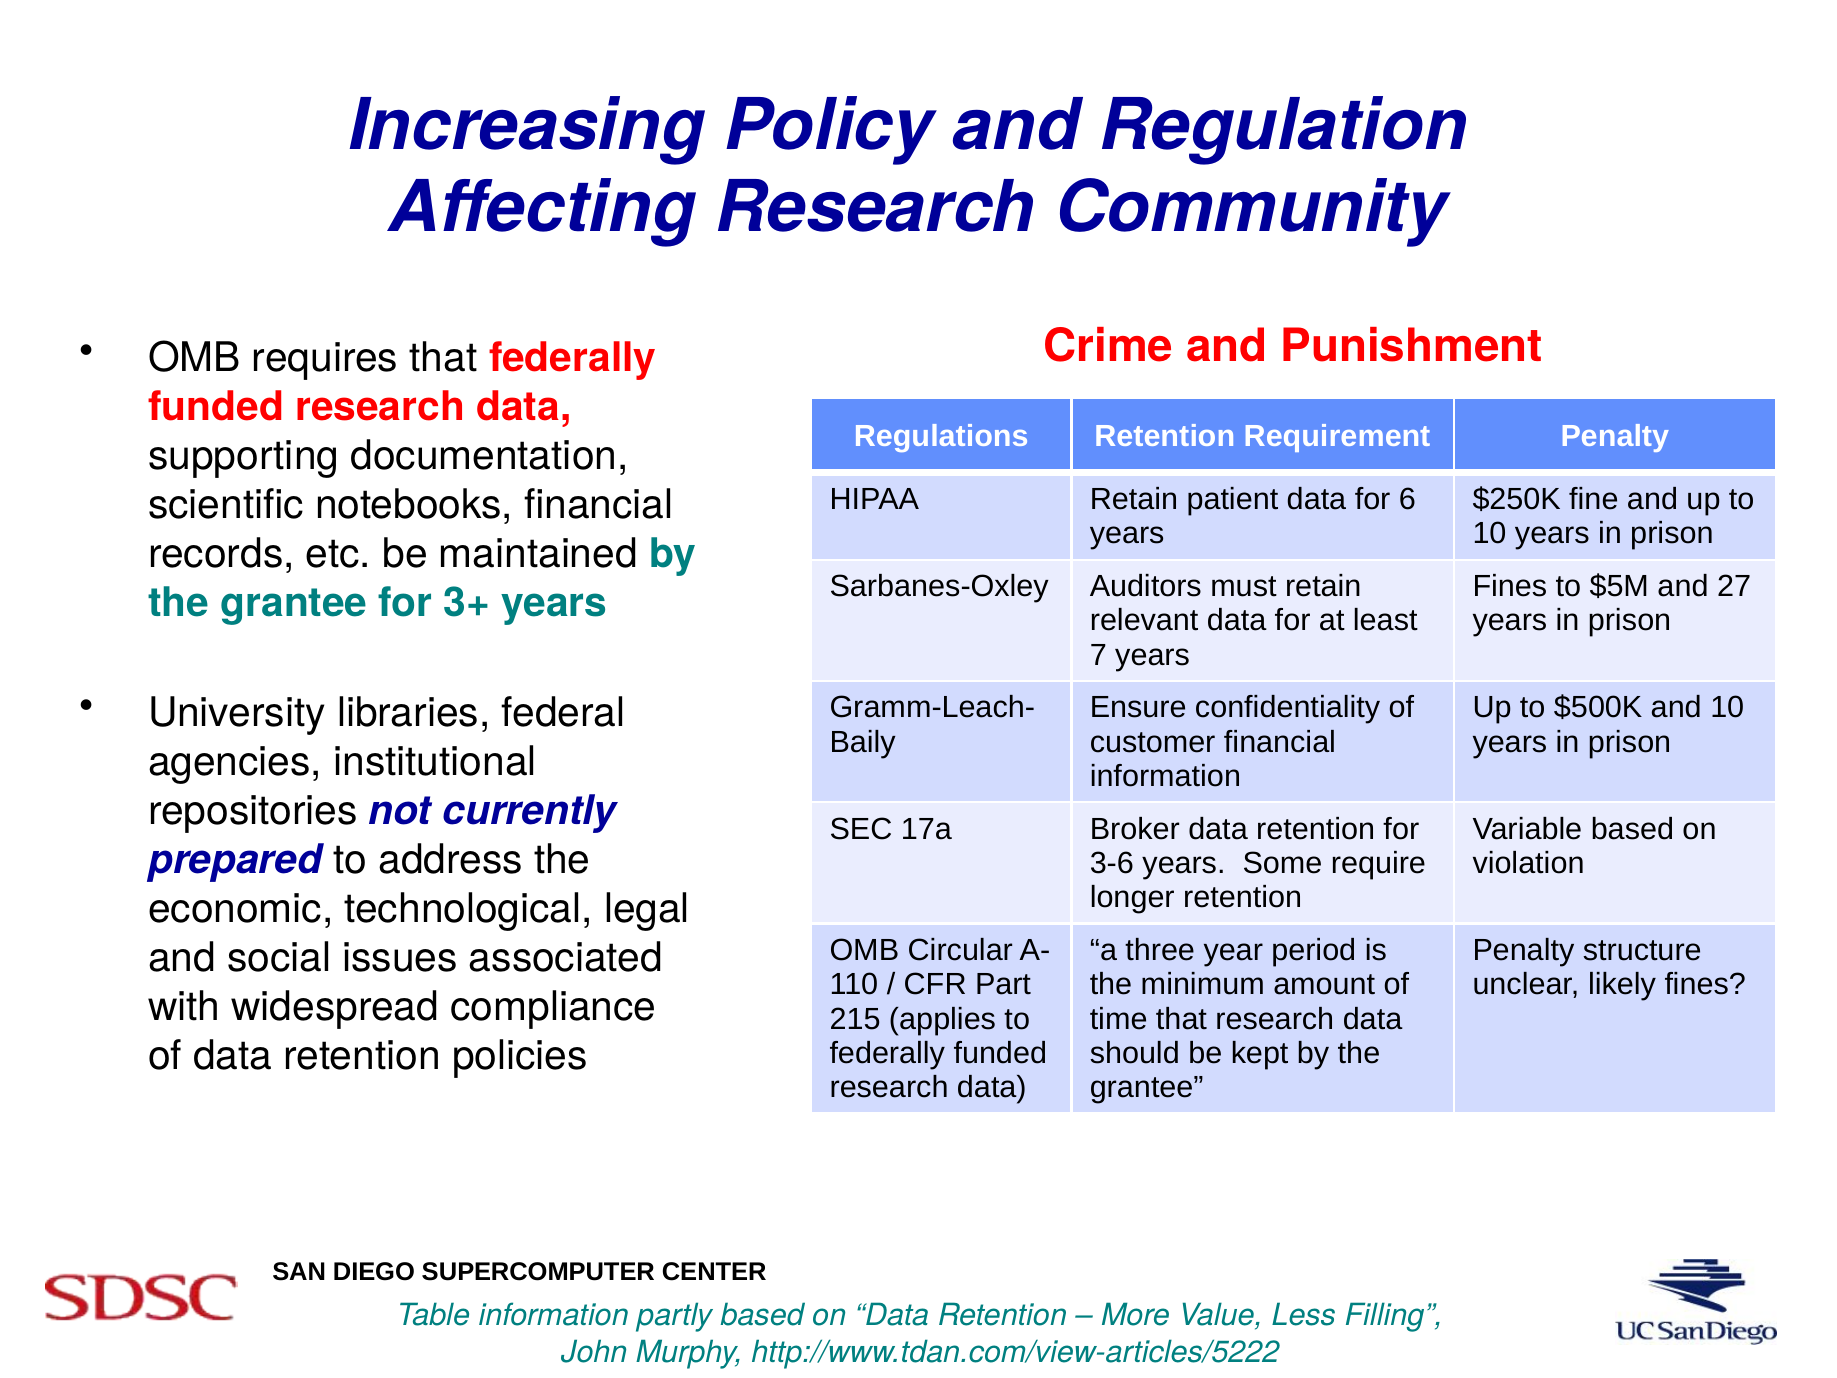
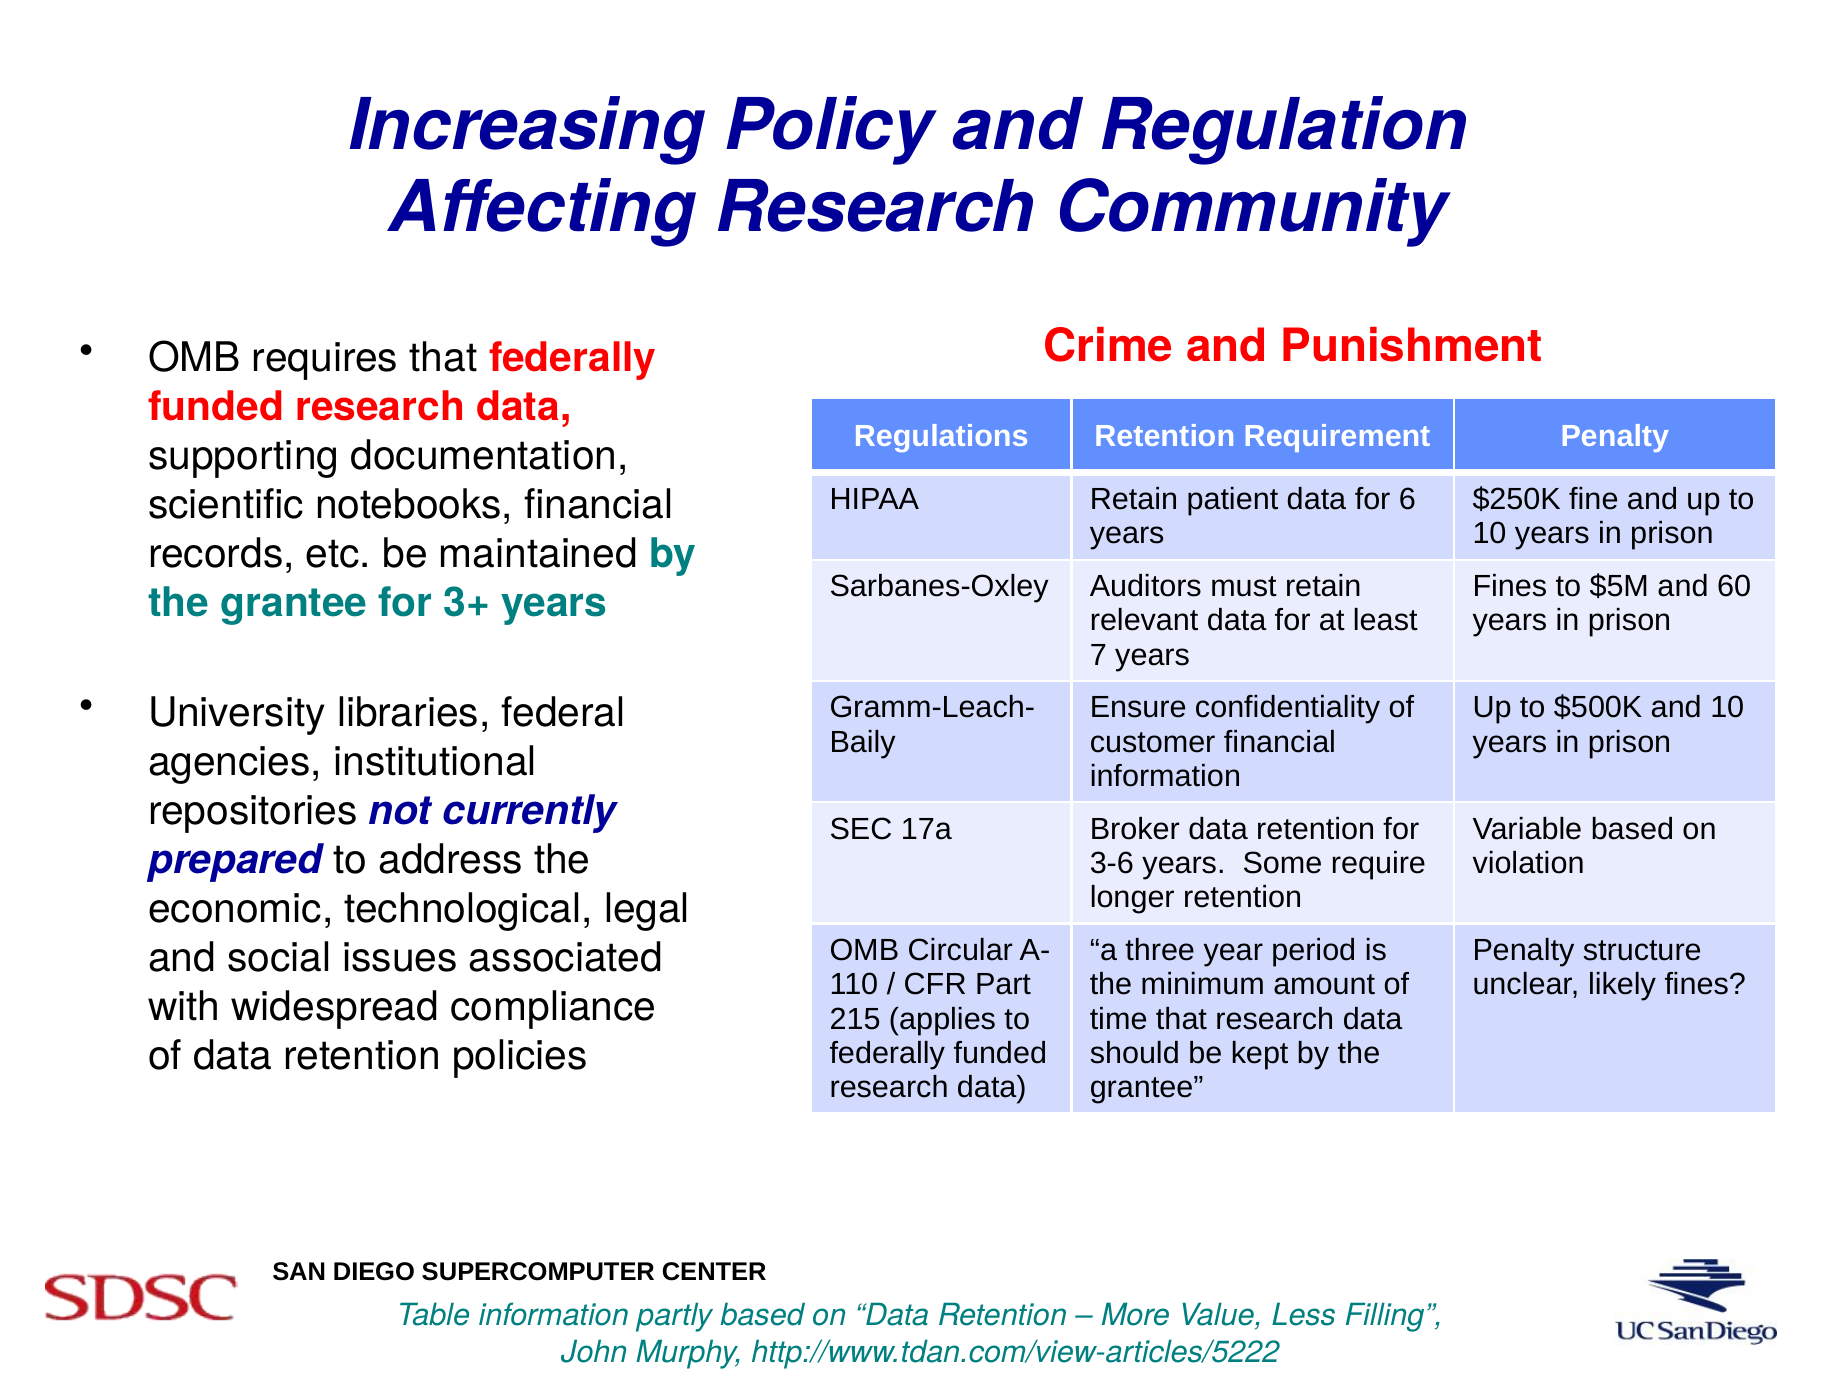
27: 27 -> 60
